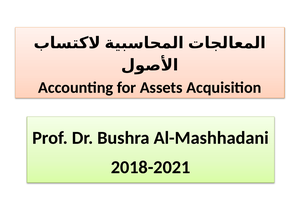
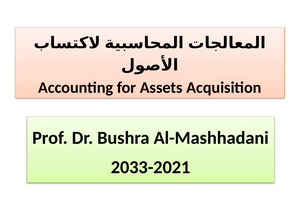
2018-2021: 2018-2021 -> 2033-2021
